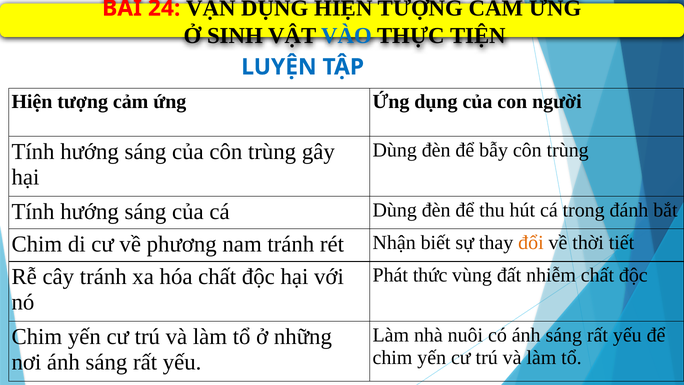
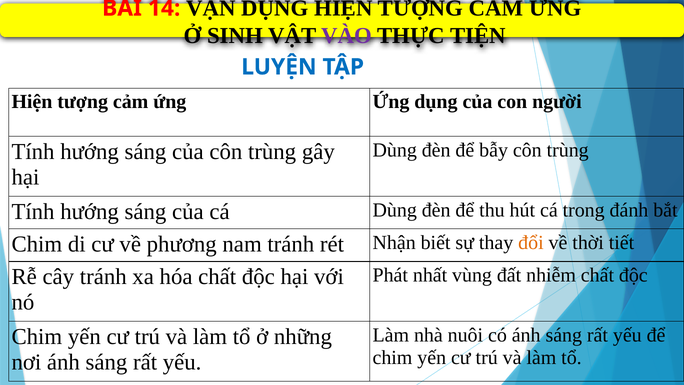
24: 24 -> 14
VÀO colour: blue -> purple
thức: thức -> nhất
